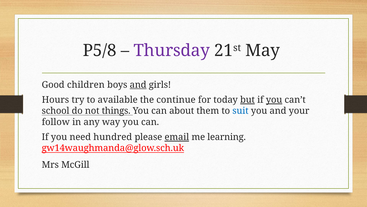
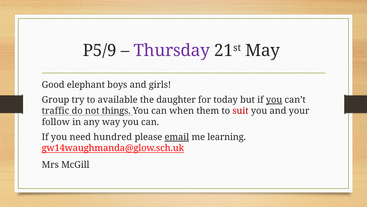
P5/8: P5/8 -> P5/9
children: children -> elephant
and at (138, 84) underline: present -> none
Hours: Hours -> Group
continue: continue -> daughter
but underline: present -> none
school: school -> traffic
about: about -> when
suit colour: blue -> red
